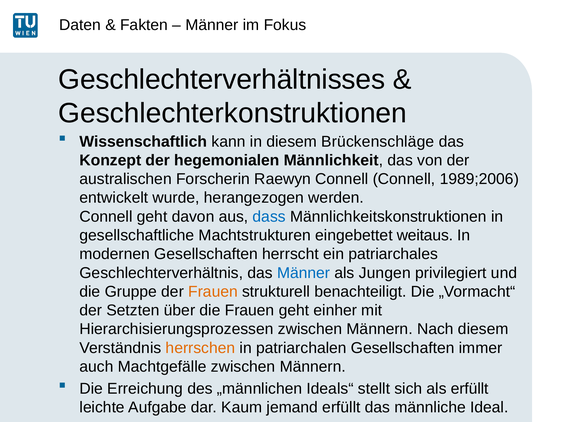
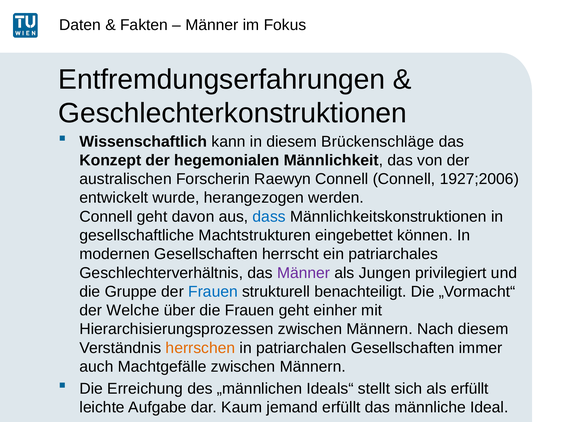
Geschlechterverhältnisses: Geschlechterverhältnisses -> Entfremdungserfahrungen
1989;2006: 1989;2006 -> 1927;2006
weitaus: weitaus -> können
Männer at (304, 273) colour: blue -> purple
Frauen at (213, 292) colour: orange -> blue
Setzten: Setzten -> Welche
